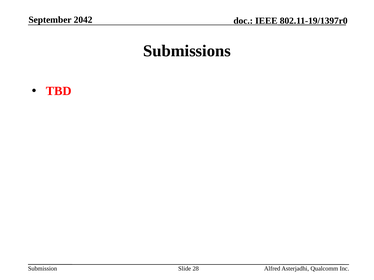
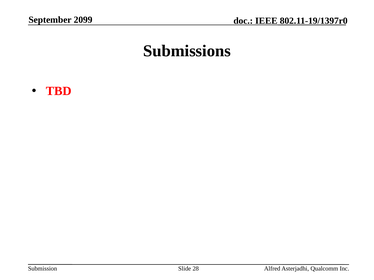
2042: 2042 -> 2099
